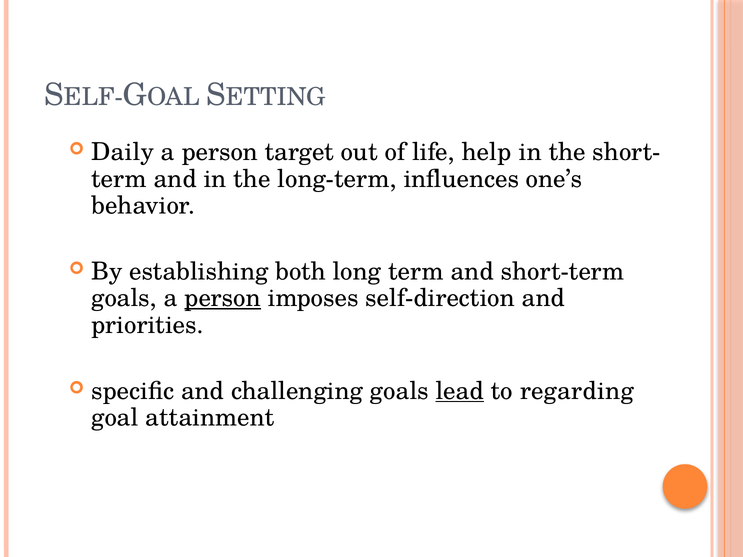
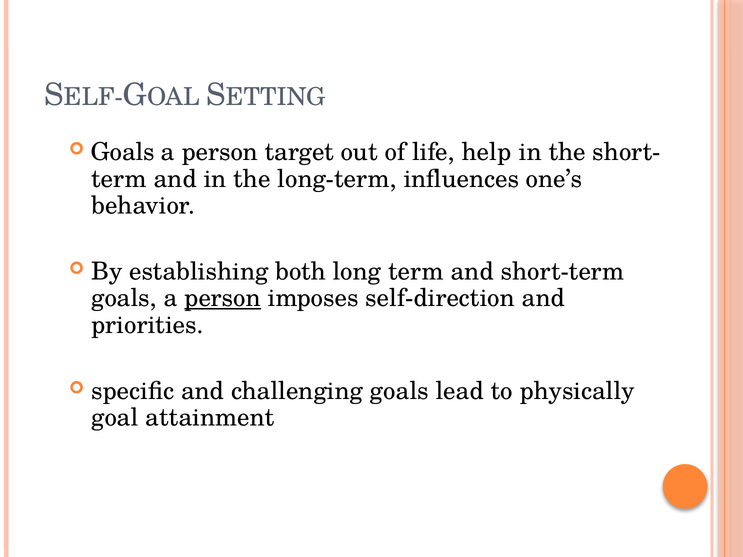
Daily at (123, 152): Daily -> Goals
lead underline: present -> none
regarding: regarding -> physically
